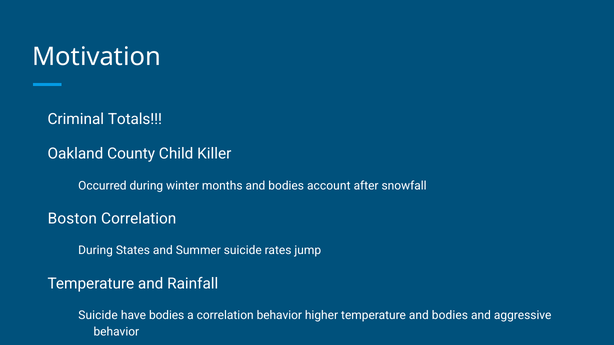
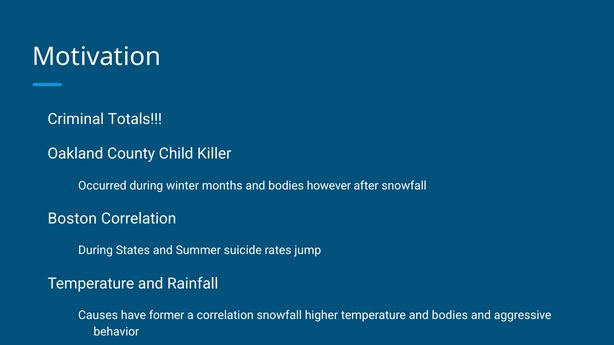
account: account -> however
Suicide at (98, 316): Suicide -> Causes
have bodies: bodies -> former
correlation behavior: behavior -> snowfall
